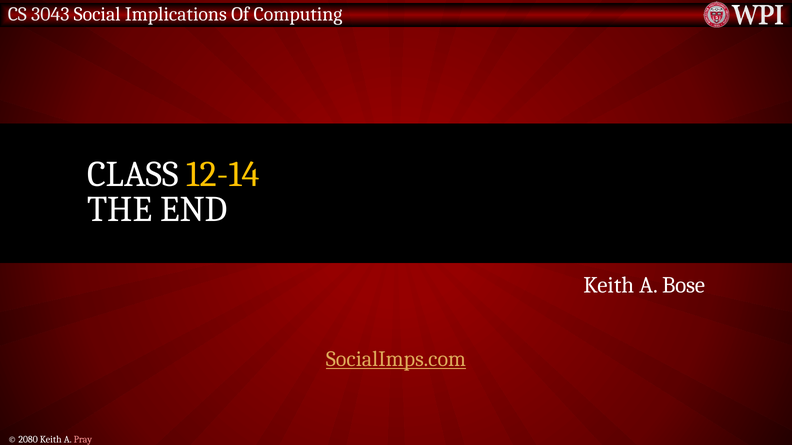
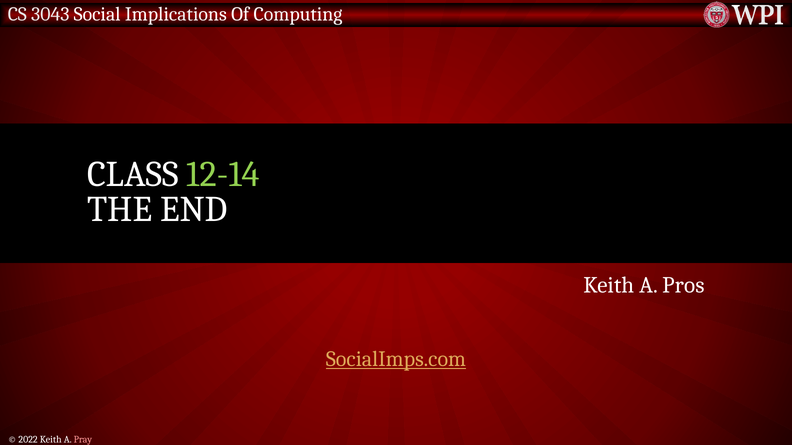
12-14 colour: yellow -> light green
Bose: Bose -> Pros
2080: 2080 -> 2022
